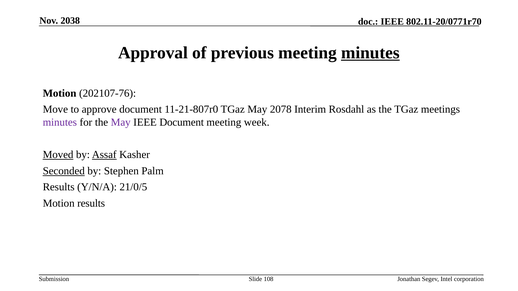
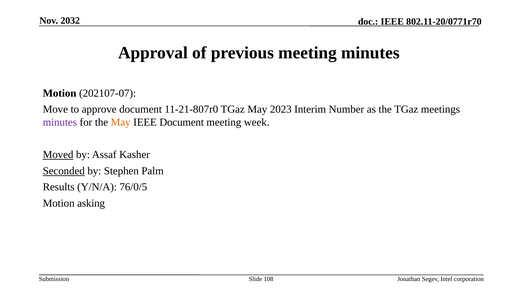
2038: 2038 -> 2032
minutes at (370, 53) underline: present -> none
202107-76: 202107-76 -> 202107-07
2078: 2078 -> 2023
Rosdahl: Rosdahl -> Number
May at (121, 123) colour: purple -> orange
Assaf underline: present -> none
21/0/5: 21/0/5 -> 76/0/5
Motion results: results -> asking
